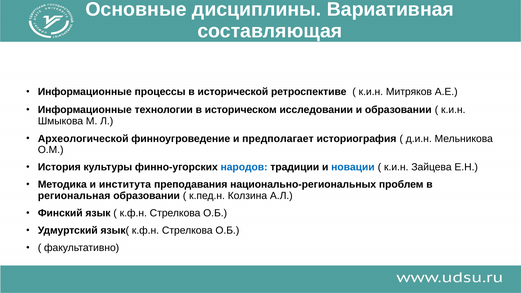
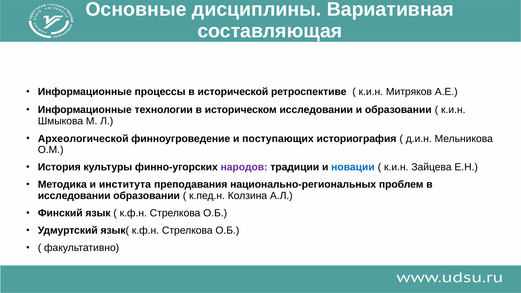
предполагает: предполагает -> поступающих
народов colour: blue -> purple
региональная at (74, 196): региональная -> исследовании
